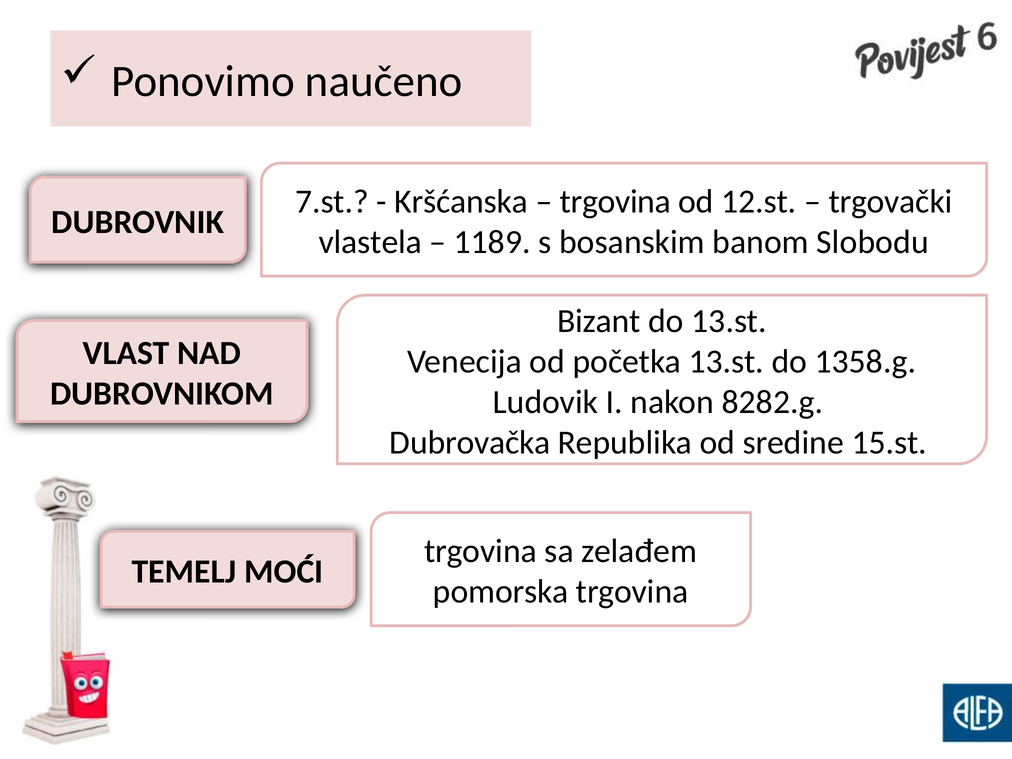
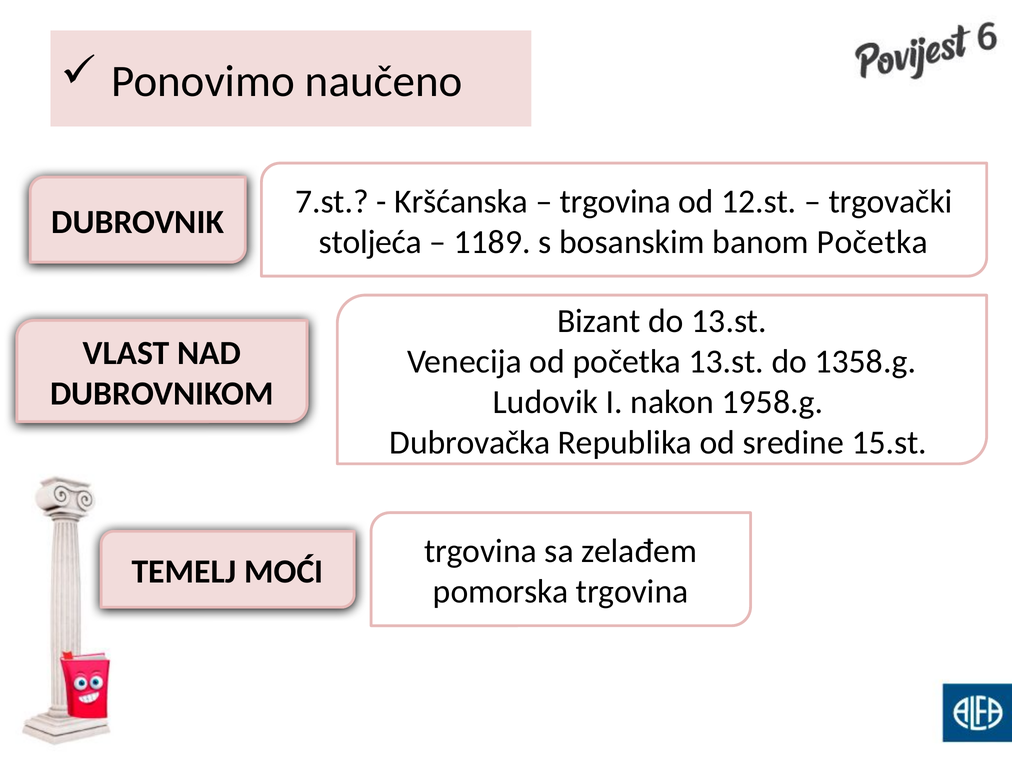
vlastela: vlastela -> stoljeća
banom Slobodu: Slobodu -> Početka
8282.g: 8282.g -> 1958.g
